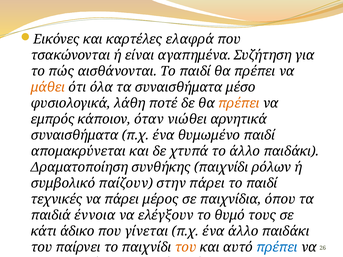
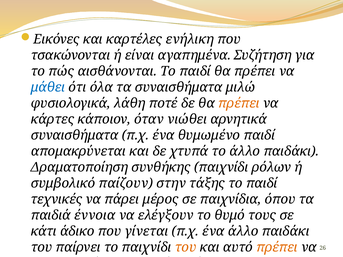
ελαφρά: ελαφρά -> ενήλικη
μάθει colour: orange -> blue
μέσο: μέσο -> μιλώ
εμπρός: εμπρός -> κάρτες
στην πάρει: πάρει -> τάξης
πρέπει at (277, 248) colour: blue -> orange
